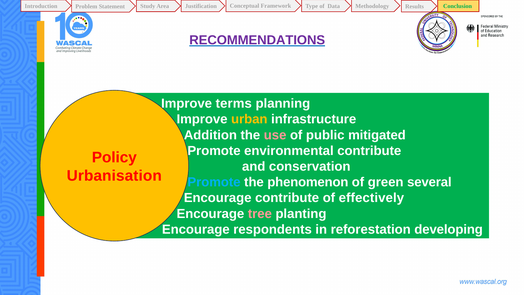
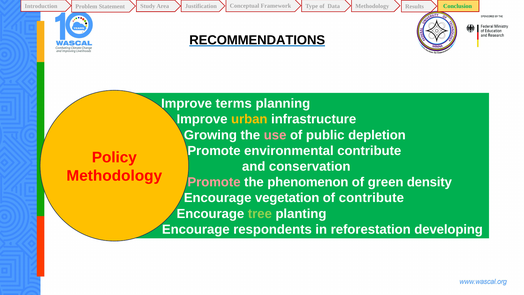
RECOMMENDATIONS colour: purple -> black
Addition: Addition -> Growing
mitigated: mitigated -> depletion
Urbanisation at (114, 176): Urbanisation -> Methodology
Promote at (214, 182) colour: light blue -> pink
several: several -> density
Encourage contribute: contribute -> vegetation
of effectively: effectively -> contribute
tree colour: pink -> light green
